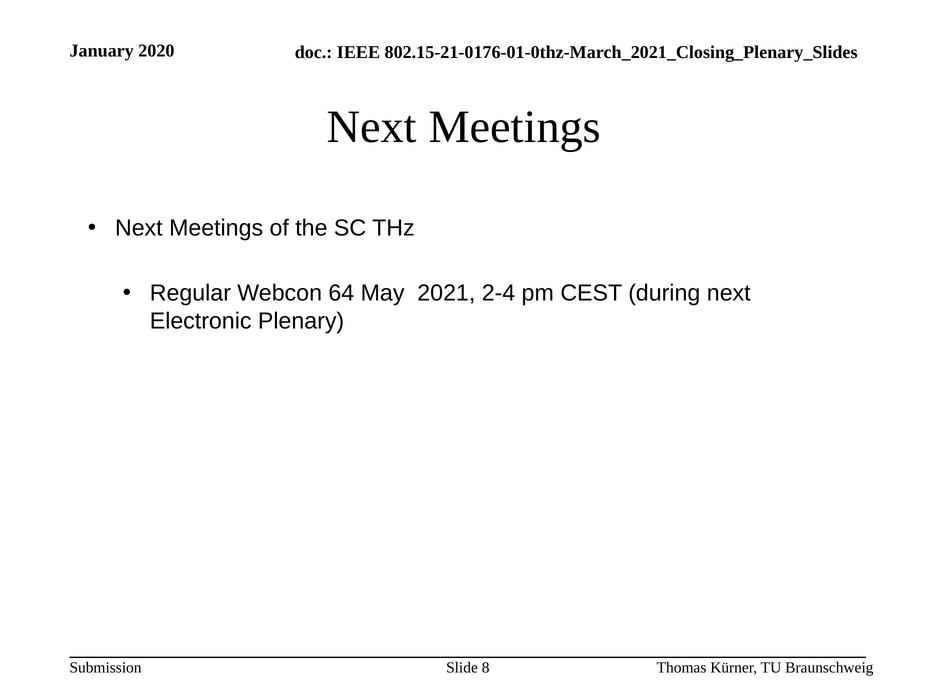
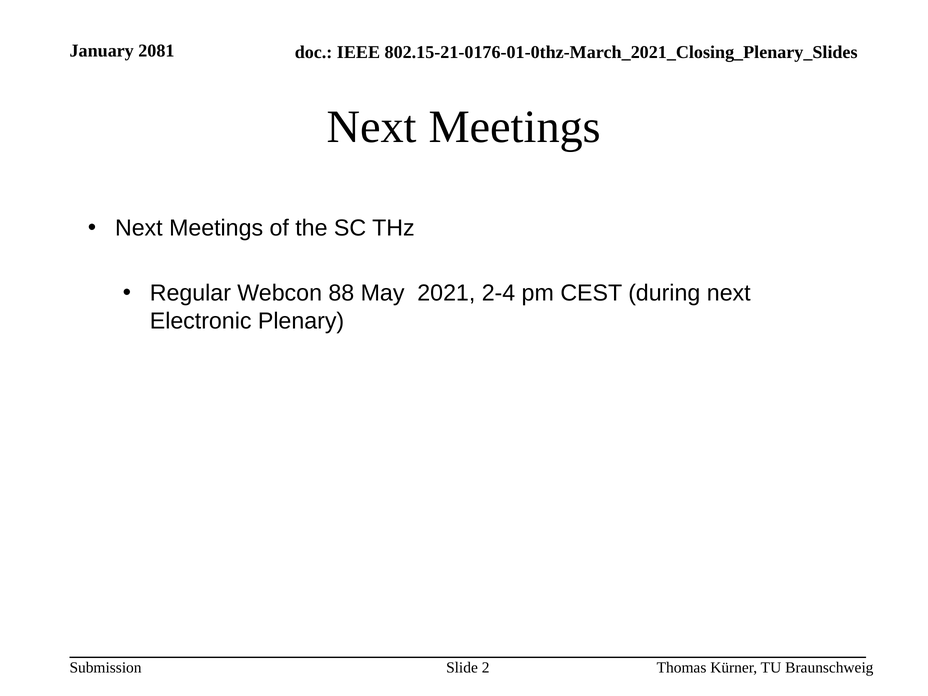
2020: 2020 -> 2081
64: 64 -> 88
8: 8 -> 2
